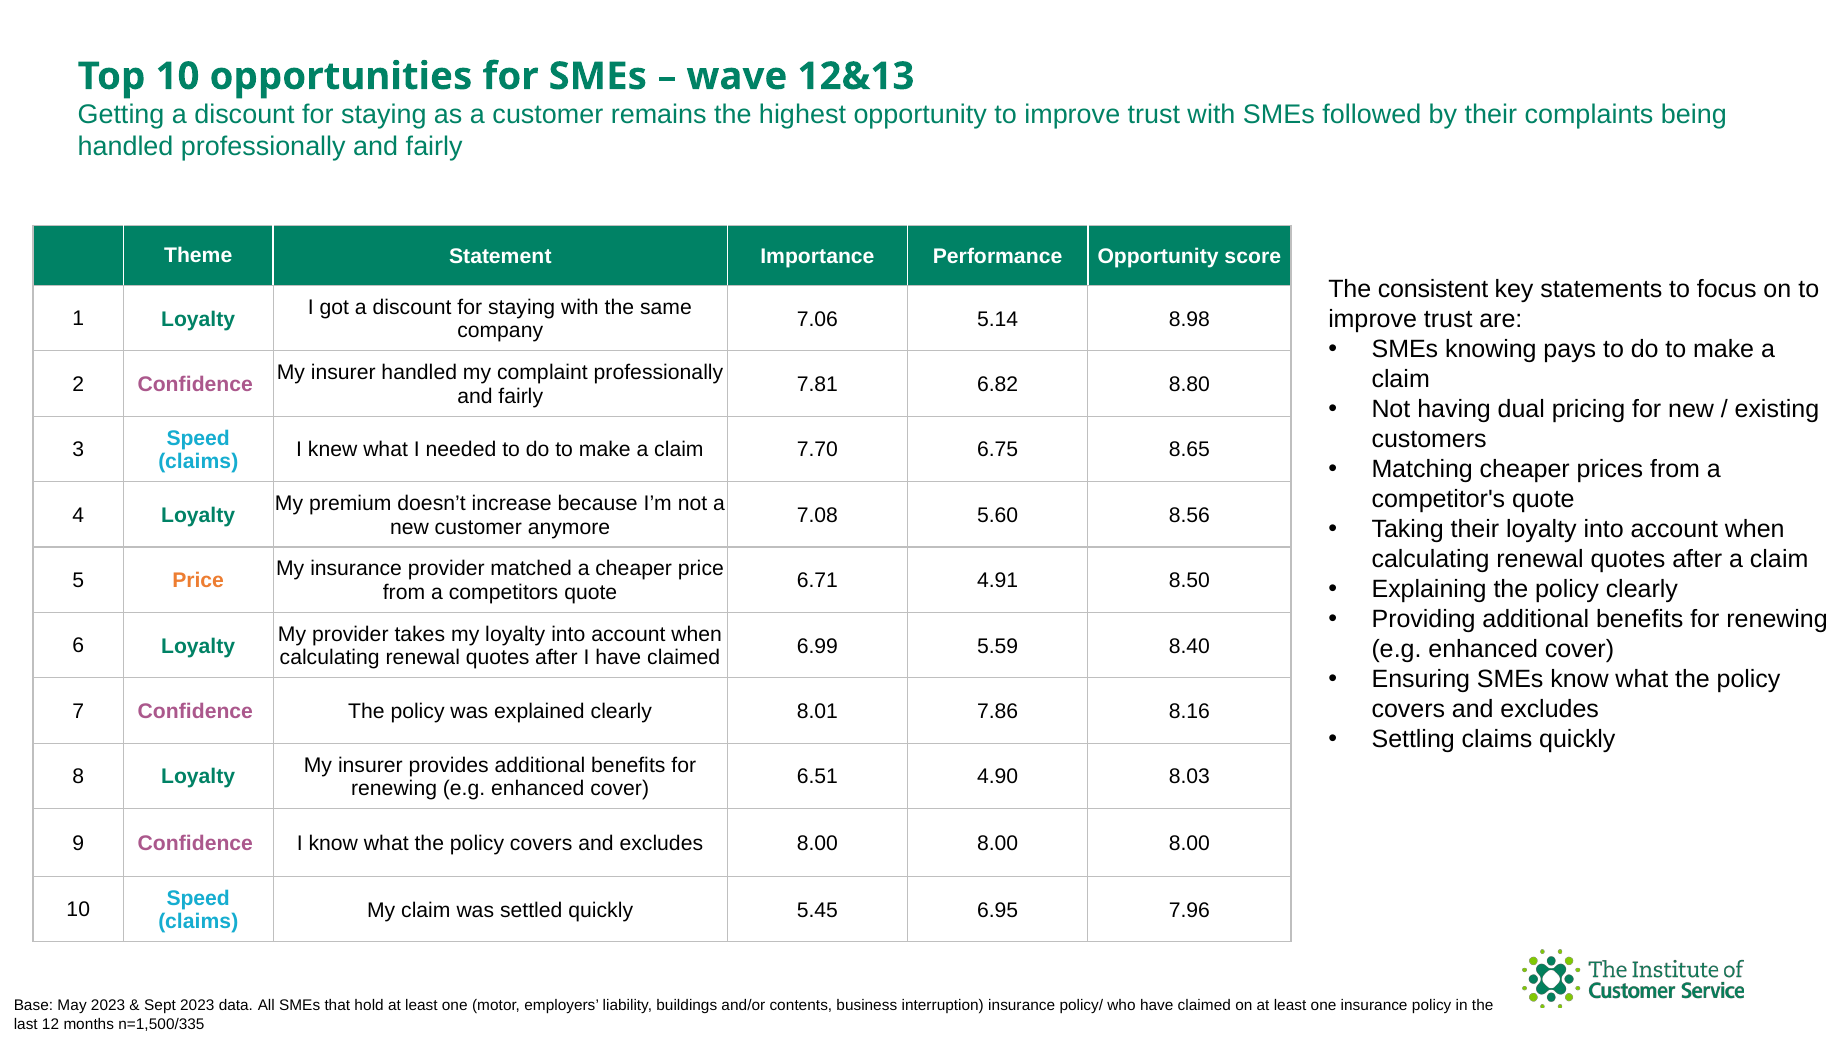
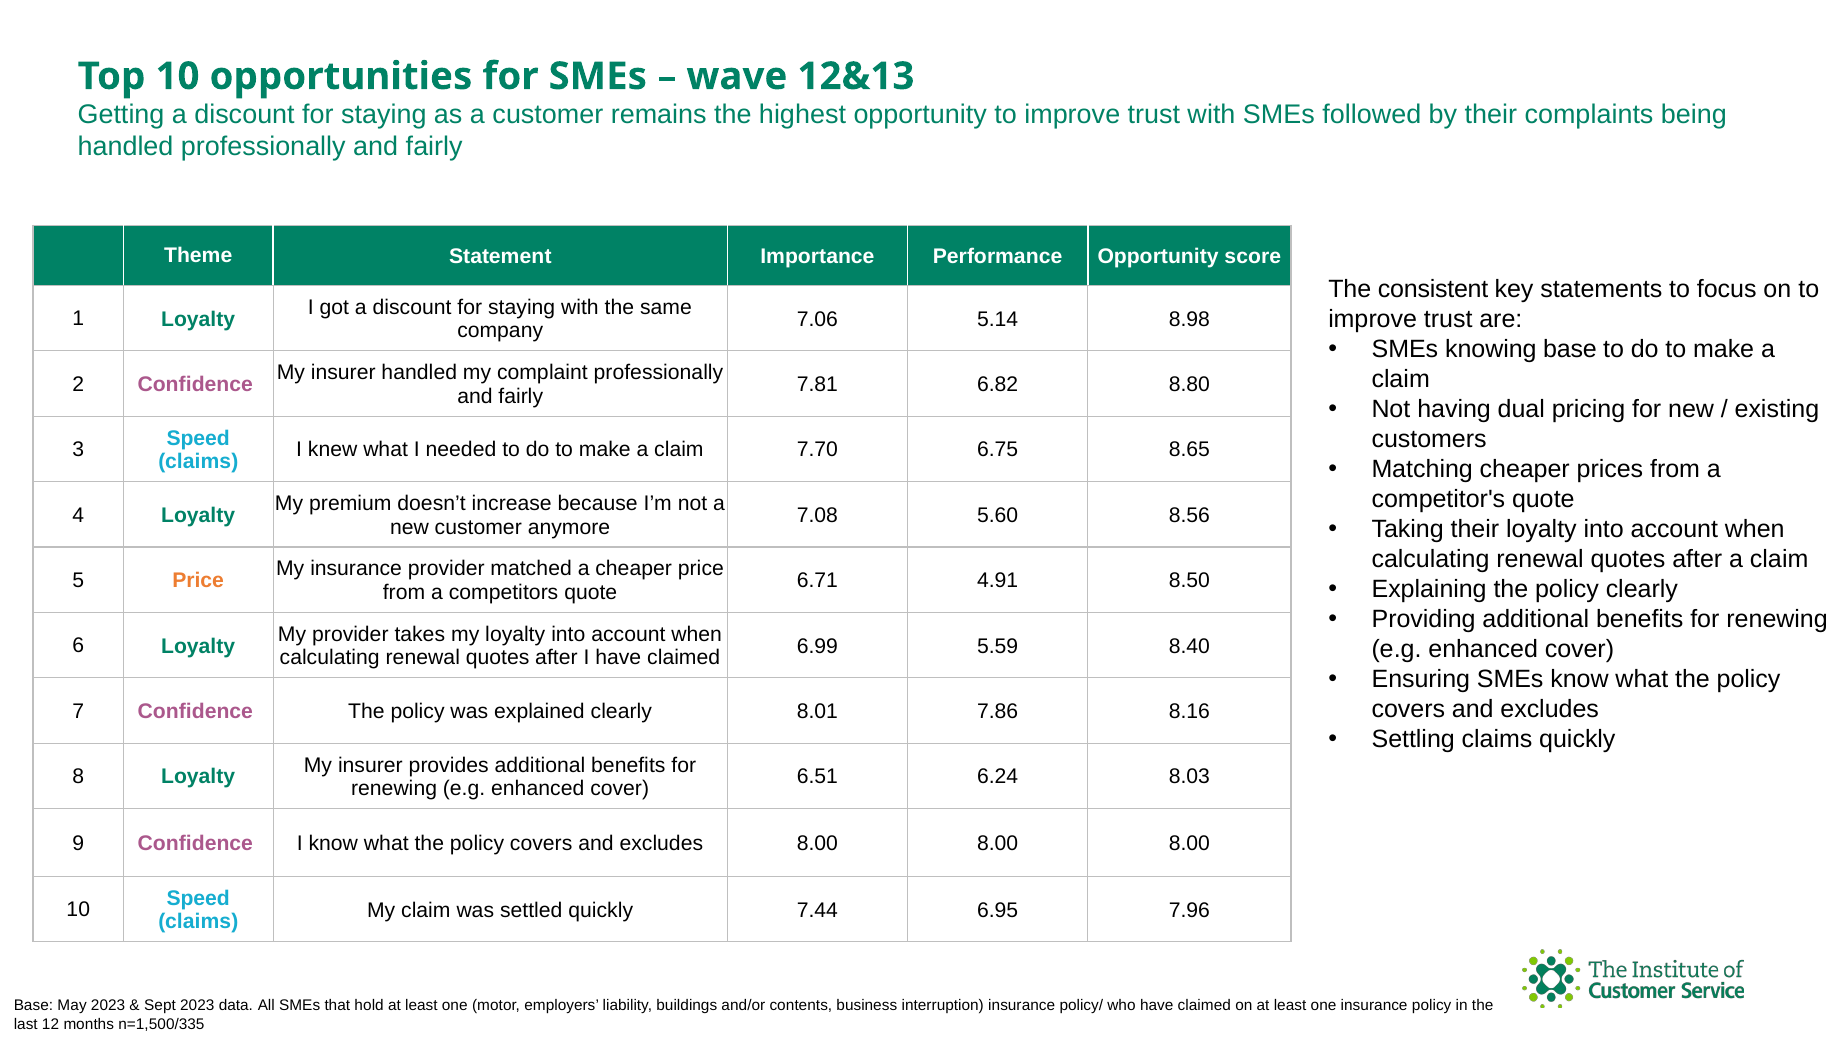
knowing pays: pays -> base
4.90: 4.90 -> 6.24
5.45: 5.45 -> 7.44
